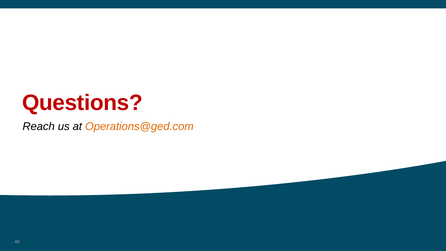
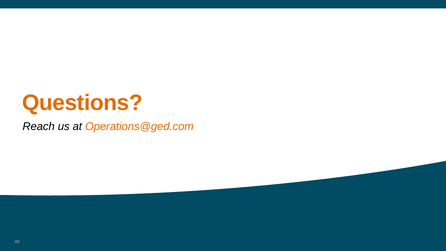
Questions colour: red -> orange
